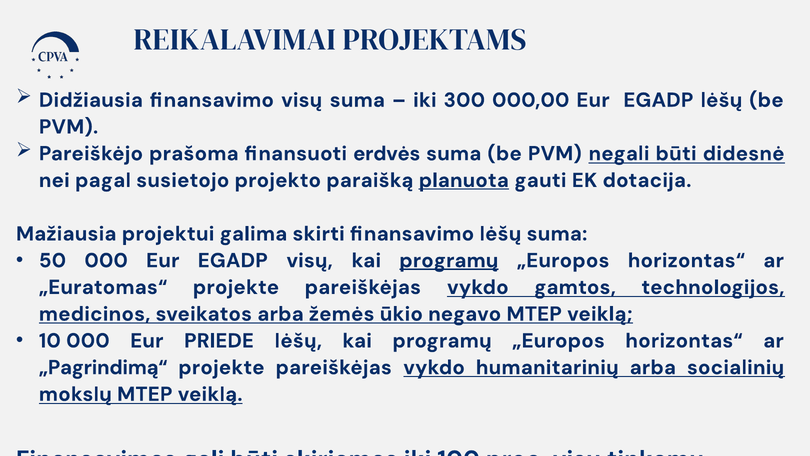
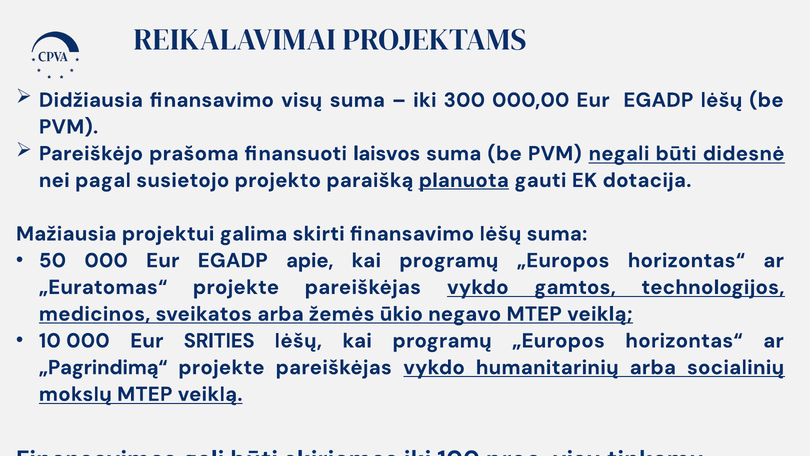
erdvės: erdvės -> laisvos
EGADP visų: visų -> apie
programų at (449, 260) underline: present -> none
PRIEDE: PRIEDE -> SRITIES
